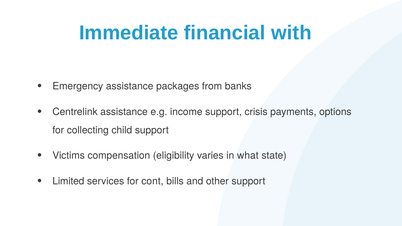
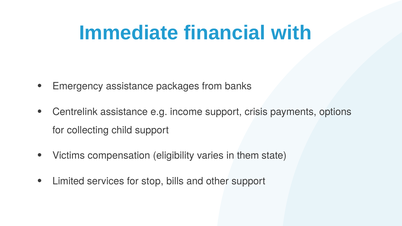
what: what -> them
cont: cont -> stop
